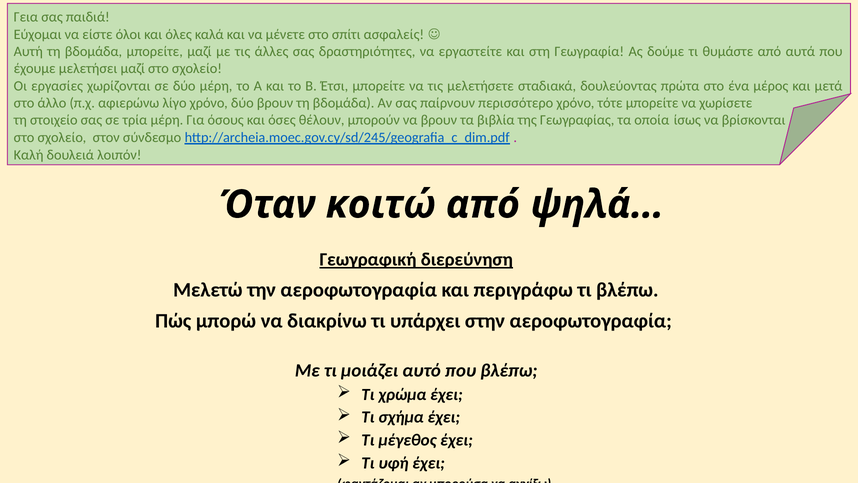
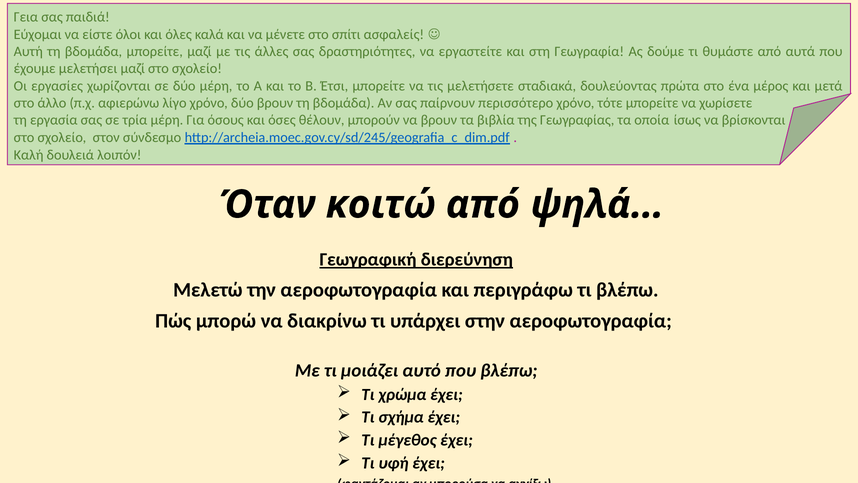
στοιχείο: στοιχείο -> εργασία
